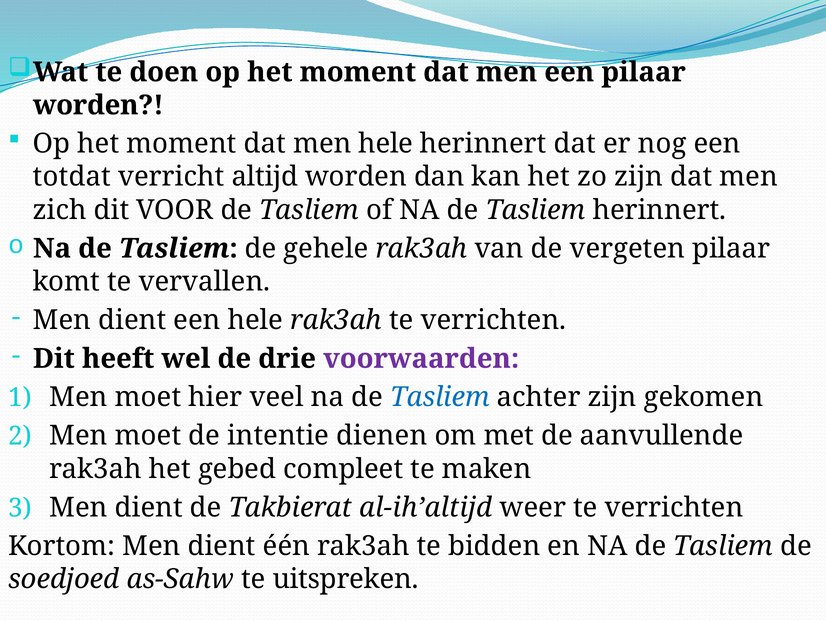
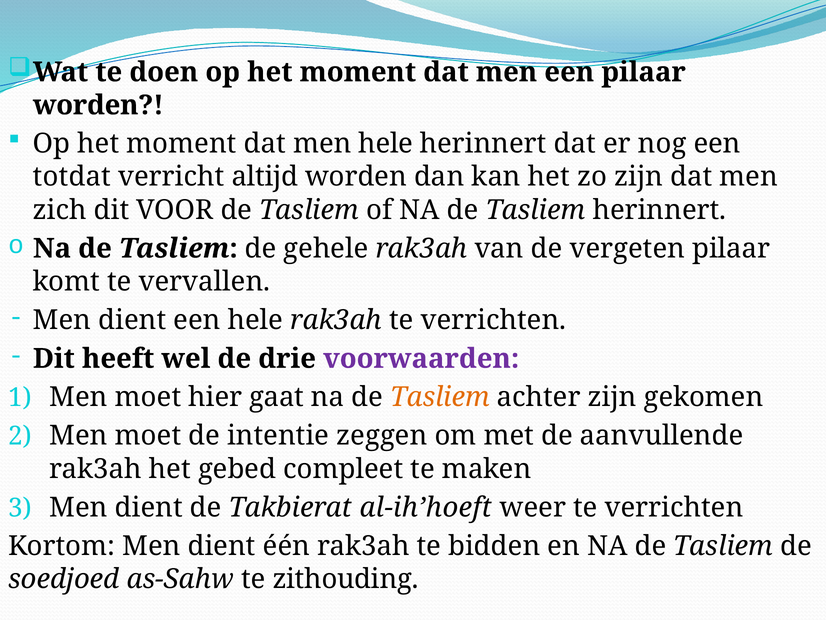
veel: veel -> gaat
Tasliem at (440, 397) colour: blue -> orange
dienen: dienen -> zeggen
al-ih’altijd: al-ih’altijd -> al-ih’hoeft
uitspreken: uitspreken -> zithouding
